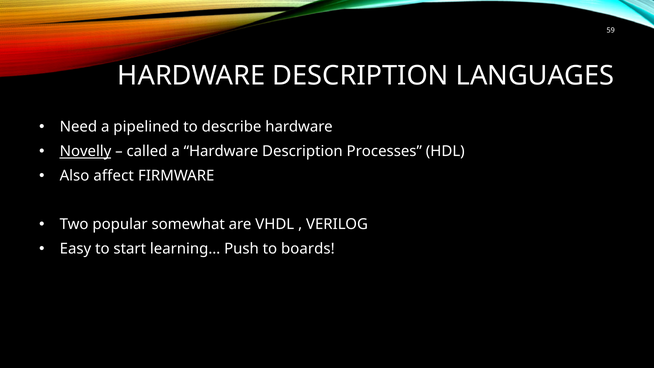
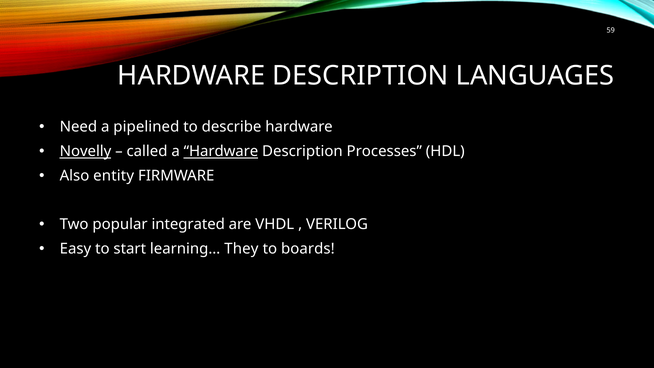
Hardware at (221, 151) underline: none -> present
affect: affect -> entity
somewhat: somewhat -> integrated
Push: Push -> They
